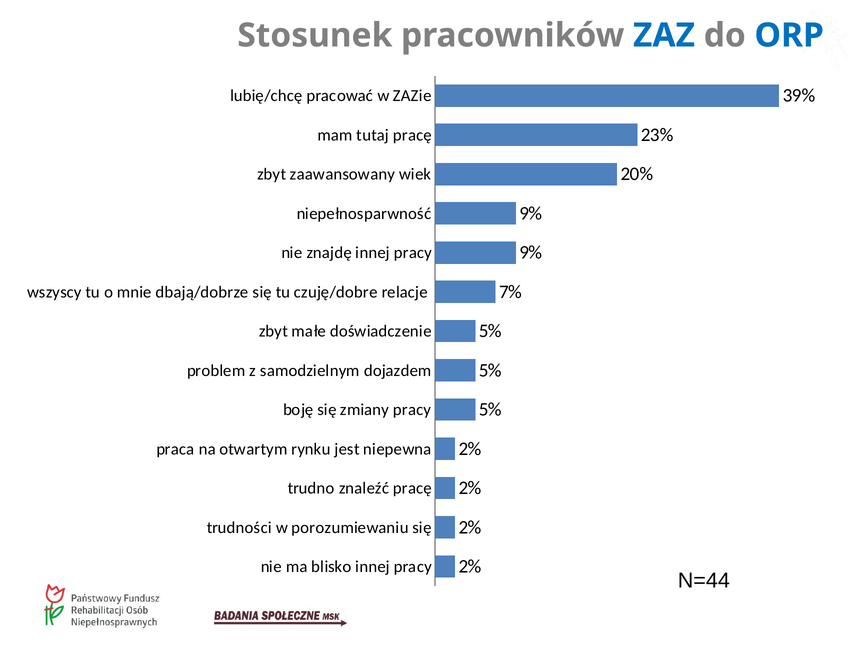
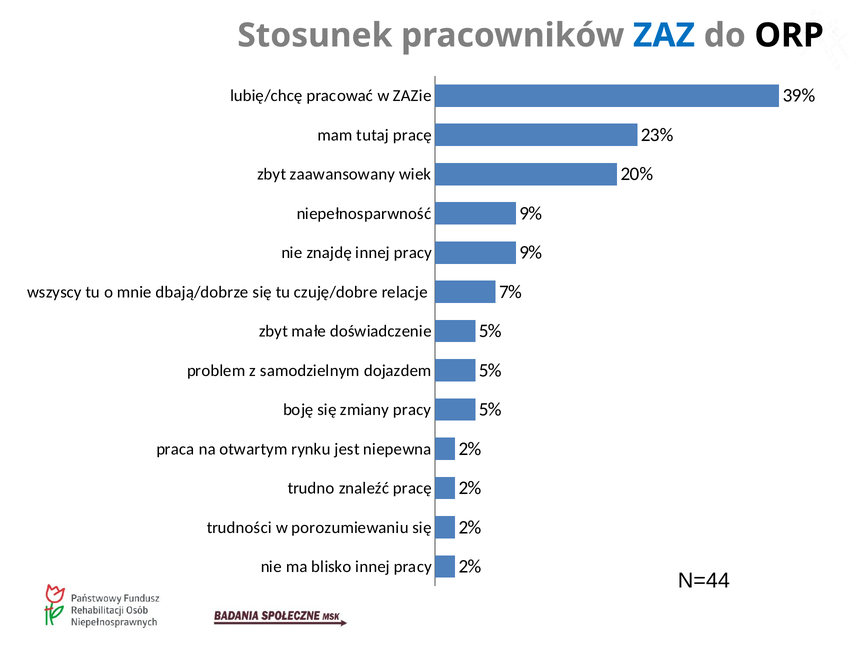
ORP colour: blue -> black
